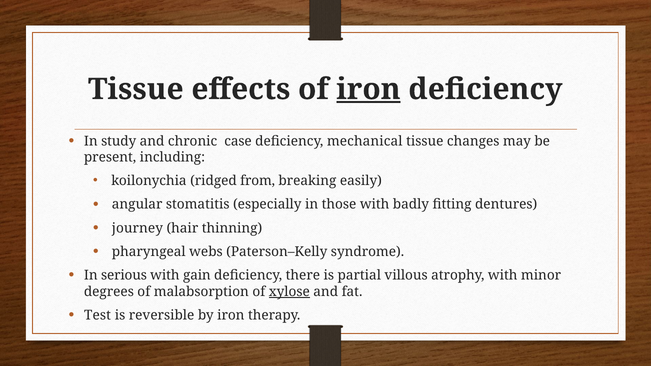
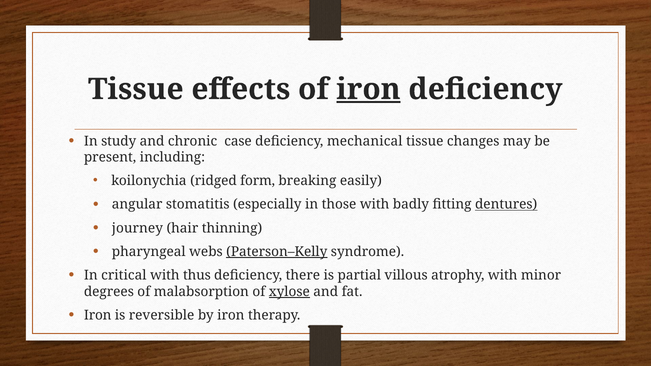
from: from -> form
dentures underline: none -> present
Paterson–Kelly underline: none -> present
serious: serious -> critical
gain: gain -> thus
Test at (98, 315): Test -> Iron
